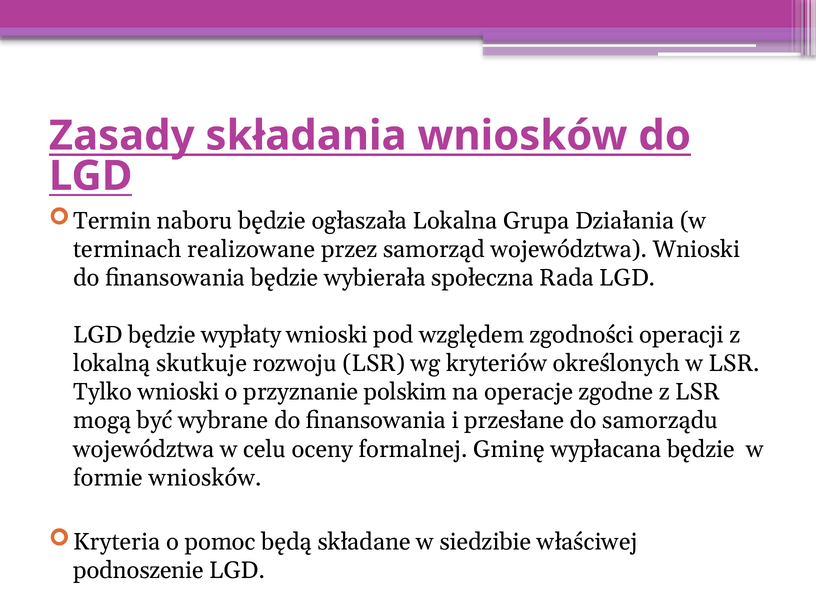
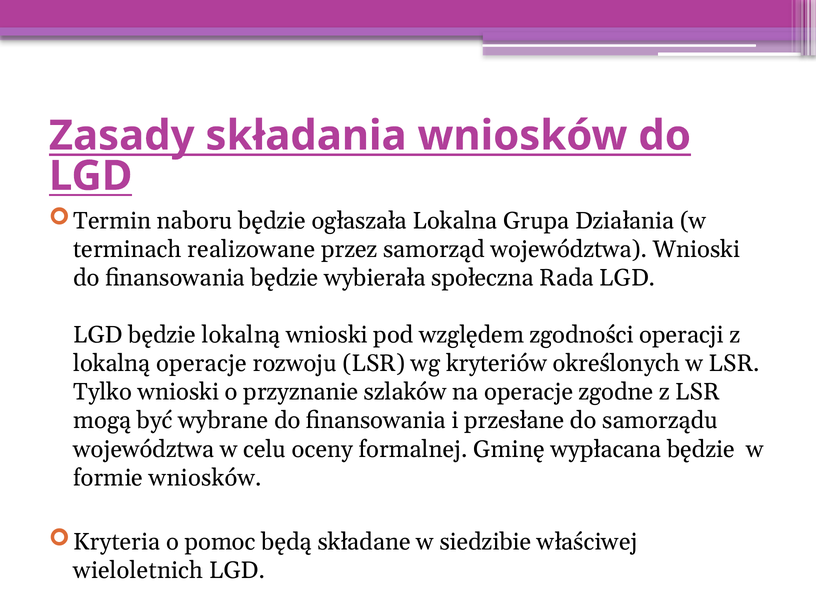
będzie wypłaty: wypłaty -> lokalną
lokalną skutkuje: skutkuje -> operacje
polskim: polskim -> szlaków
podnoszenie: podnoszenie -> wieloletnich
